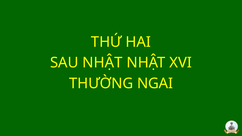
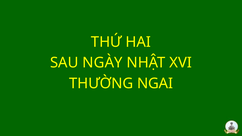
SAU NHẬT: NHẬT -> NGÀY
